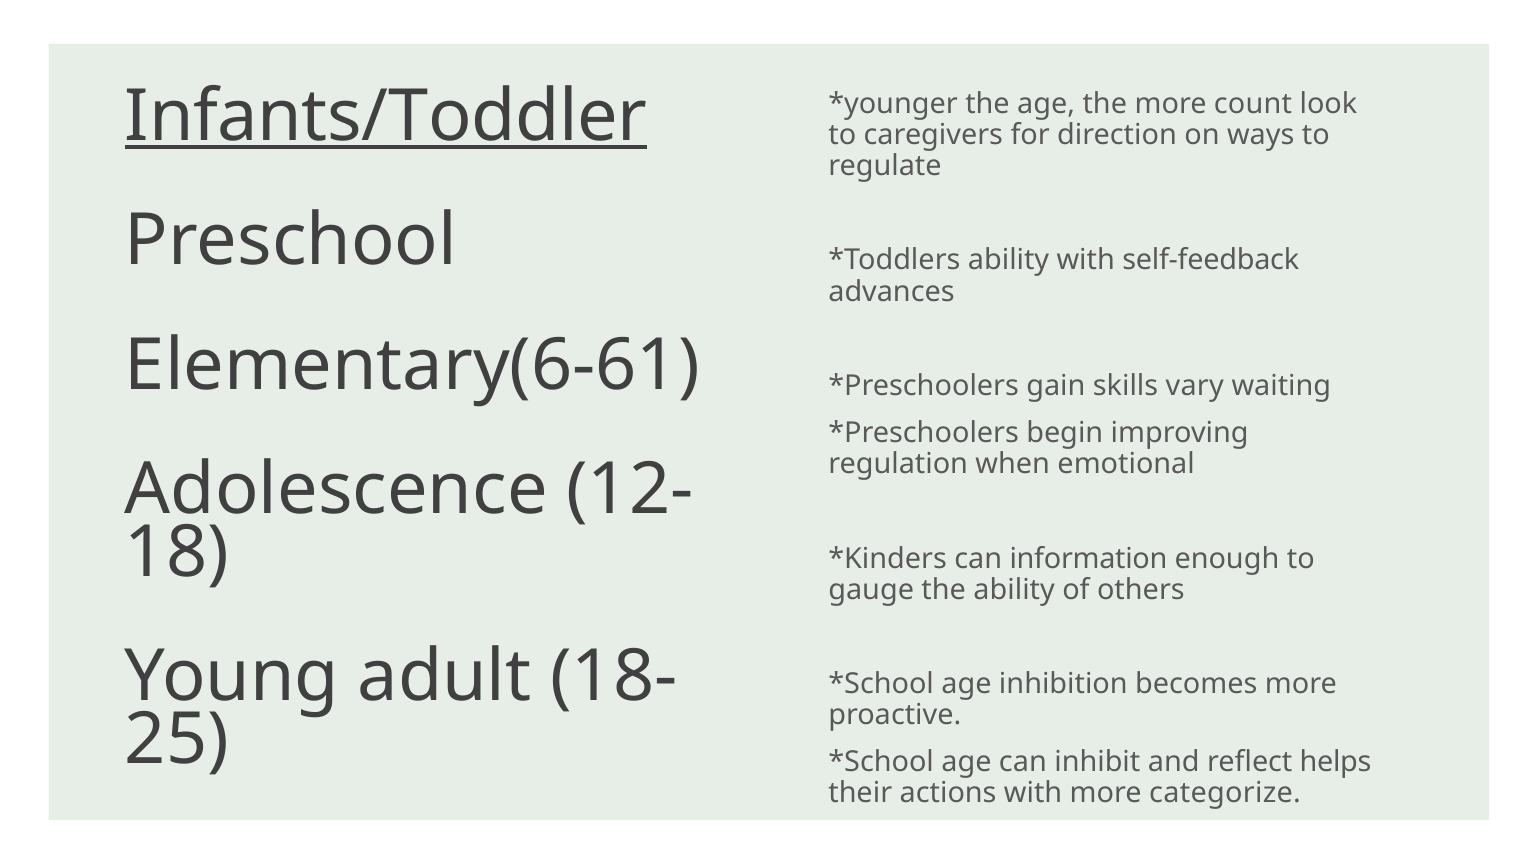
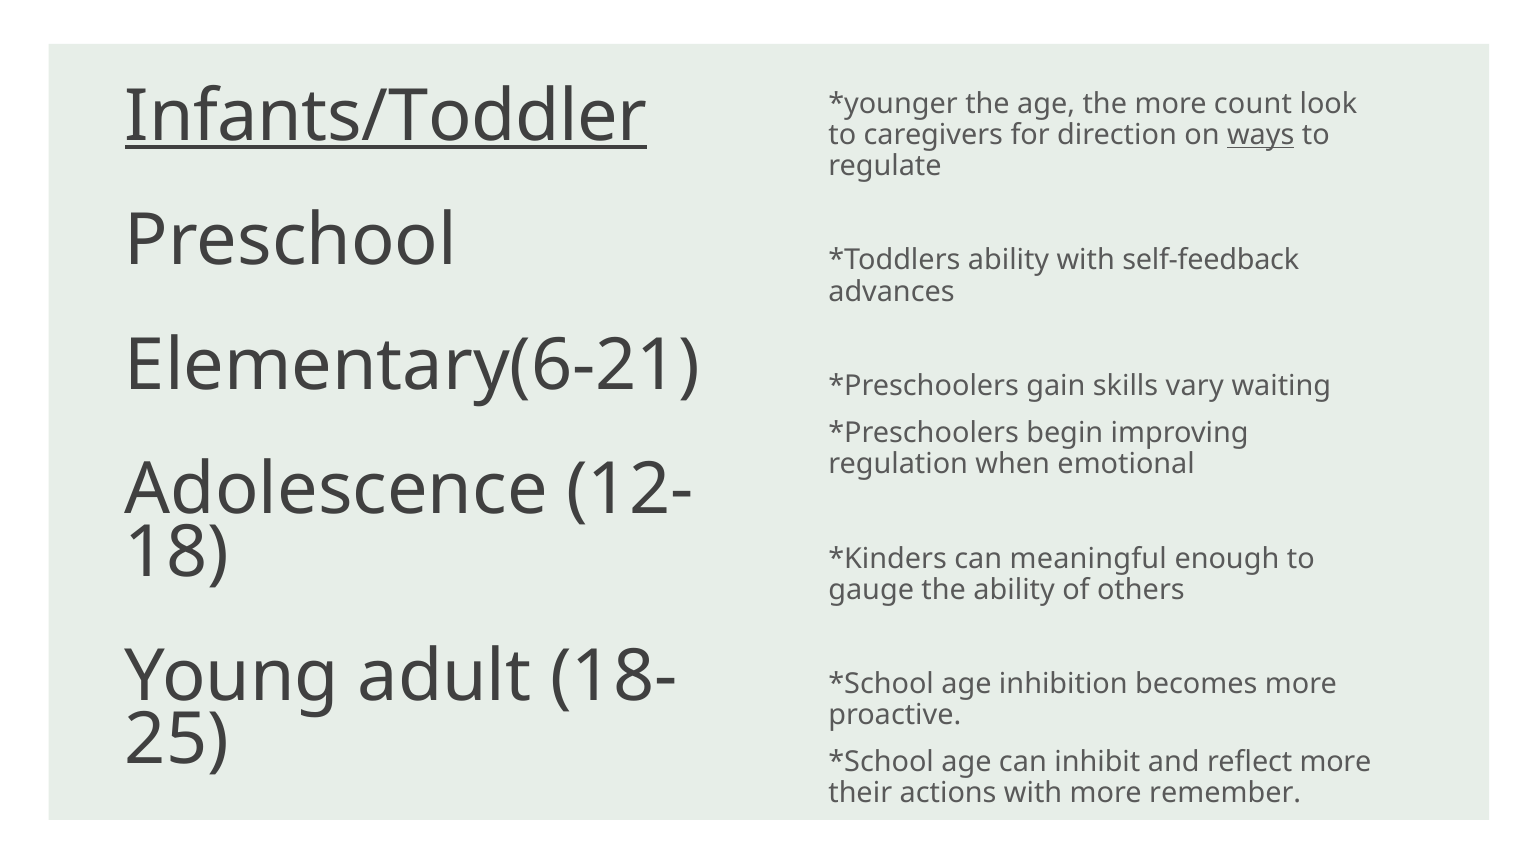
ways underline: none -> present
Elementary(6-61: Elementary(6-61 -> Elementary(6-21
information: information -> meaningful
reflect helps: helps -> more
categorize: categorize -> remember
